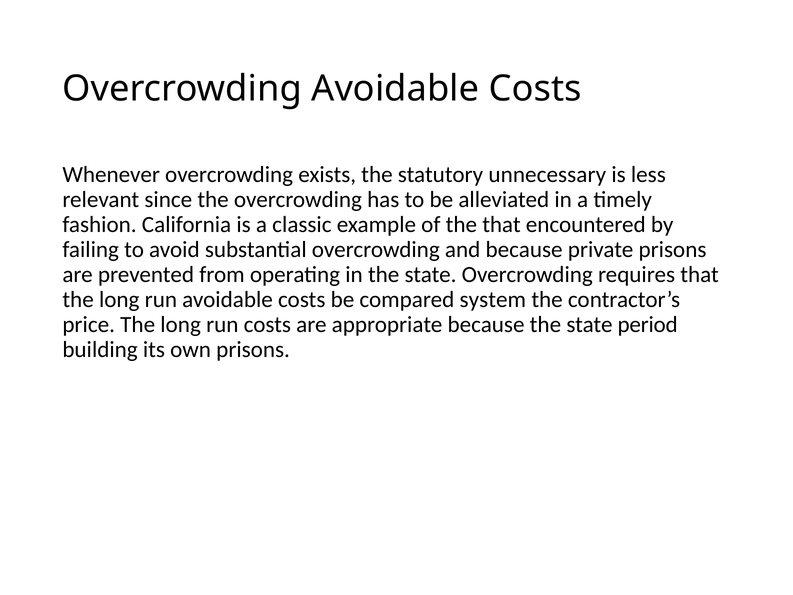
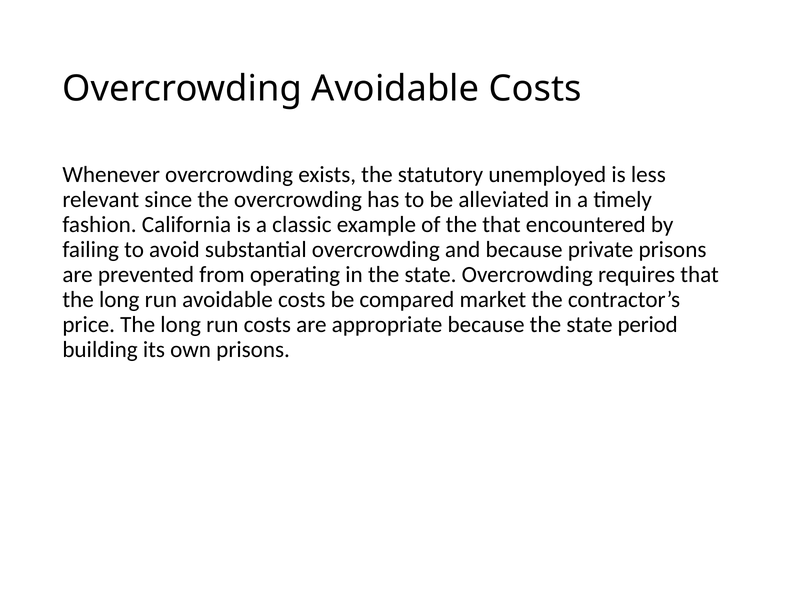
unnecessary: unnecessary -> unemployed
system: system -> market
